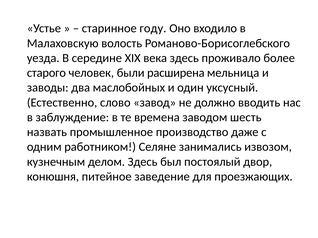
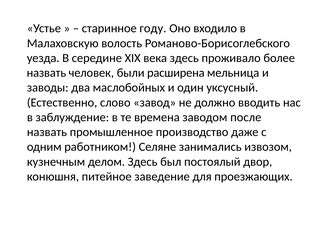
старого at (46, 73): старого -> назвать
шесть: шесть -> после
